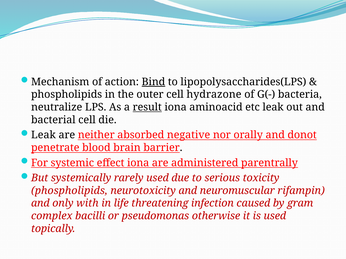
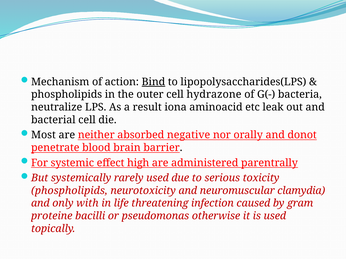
result underline: present -> none
Leak at (43, 135): Leak -> Most
effect iona: iona -> high
rifampin: rifampin -> clamydia
complex: complex -> proteine
